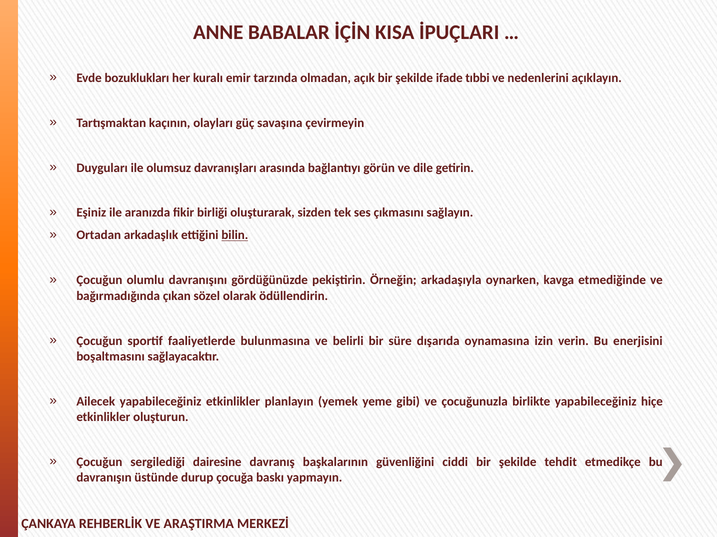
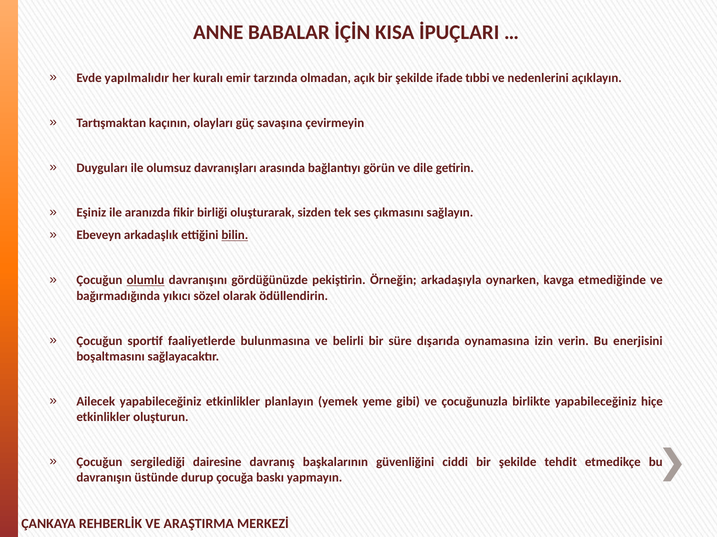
bozuklukları: bozuklukları -> yapılmalıdır
Ortadan: Ortadan -> Ebeveyn
olumlu underline: none -> present
çıkan: çıkan -> yıkıcı
